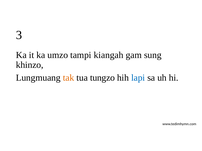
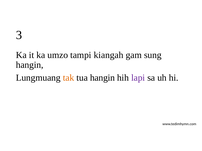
khinzo at (30, 65): khinzo -> hangin
tua tungzo: tungzo -> hangin
lapi colour: blue -> purple
